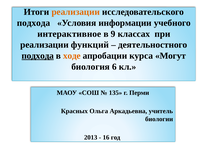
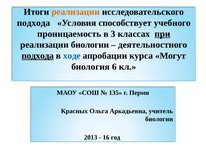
информации: информации -> способствует
интерактивное: интерактивное -> проницаемость
9: 9 -> 3
при underline: none -> present
реализации функций: функций -> биологии
ходе colour: orange -> blue
